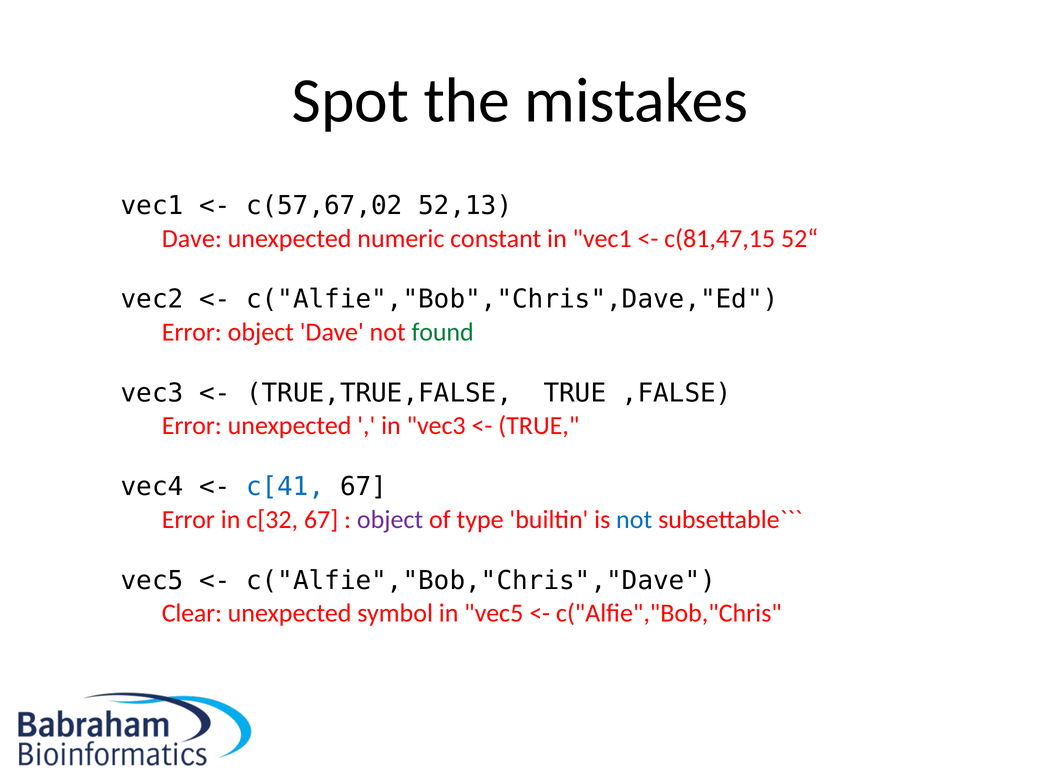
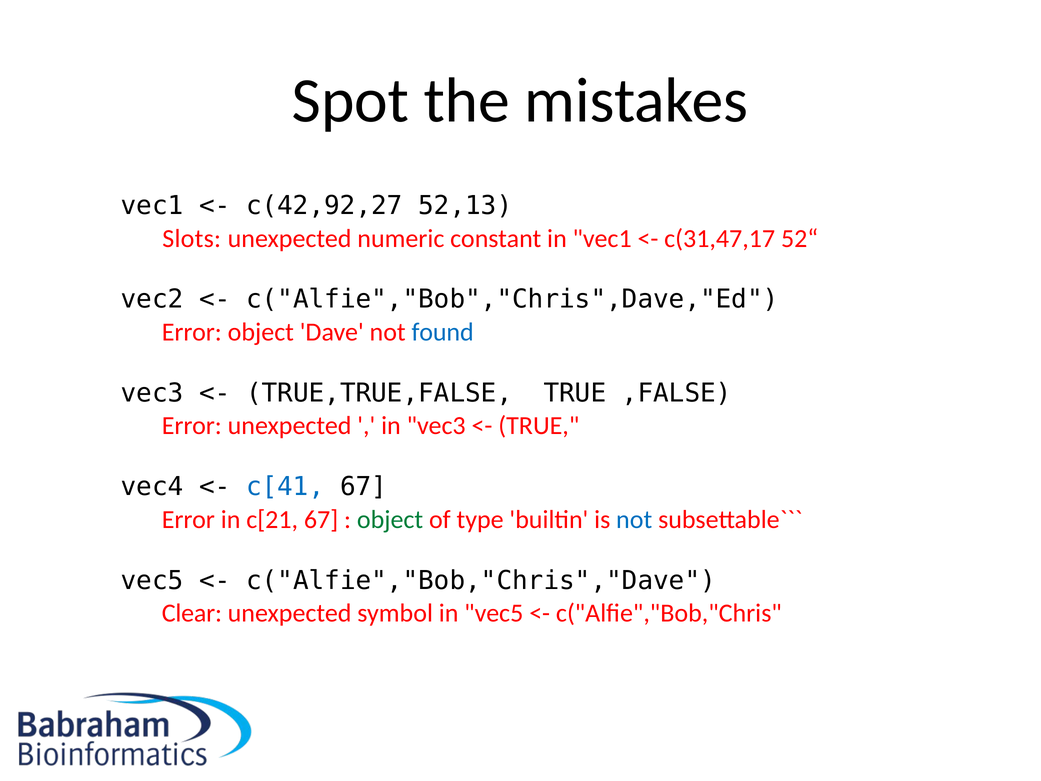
c(57,67,02: c(57,67,02 -> c(42,92,27
Dave at (192, 238): Dave -> Slots
c(81,47,15: c(81,47,15 -> c(31,47,17
found colour: green -> blue
c[32: c[32 -> c[21
object at (390, 519) colour: purple -> green
